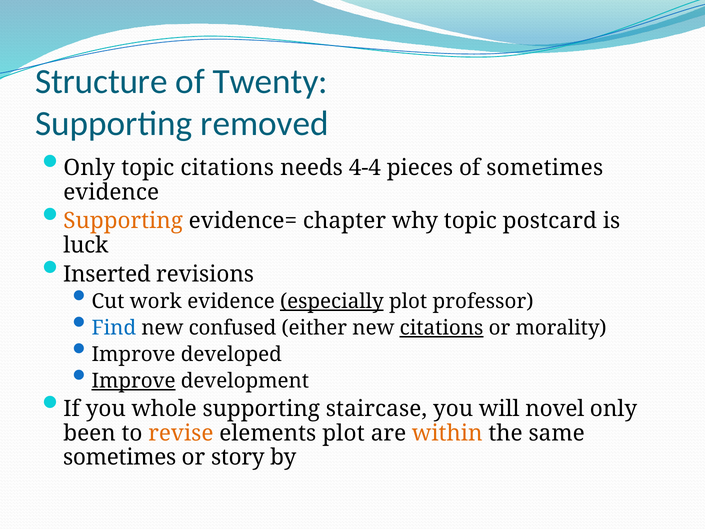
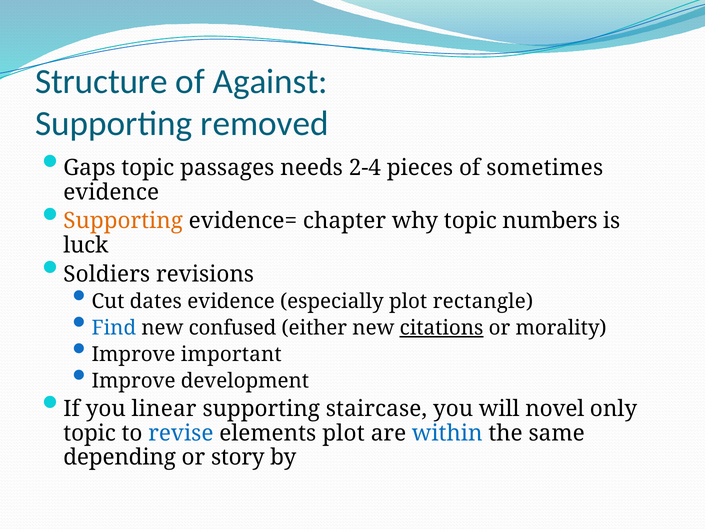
Twenty: Twenty -> Against
Only at (89, 168): Only -> Gaps
topic citations: citations -> passages
4-4: 4-4 -> 2-4
postcard: postcard -> numbers
Inserted: Inserted -> Soldiers
work: work -> dates
especially underline: present -> none
professor: professor -> rectangle
developed: developed -> important
Improve at (134, 381) underline: present -> none
whole: whole -> linear
been at (90, 433): been -> topic
revise colour: orange -> blue
within colour: orange -> blue
sometimes at (120, 457): sometimes -> depending
